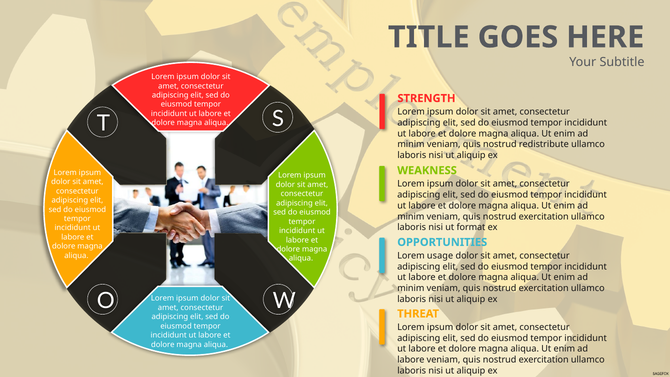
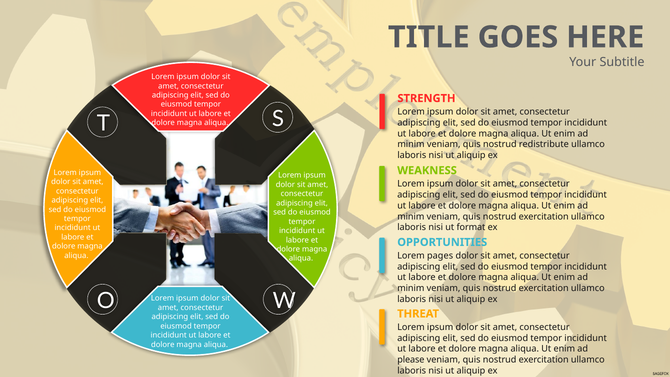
usage: usage -> pages
labore at (411, 360): labore -> please
